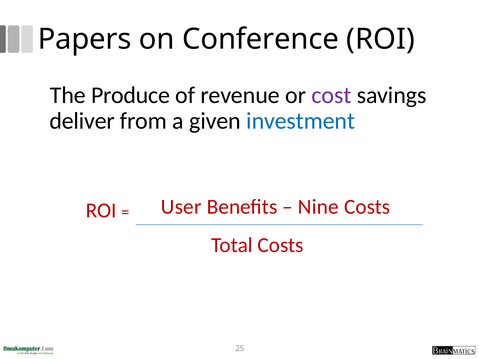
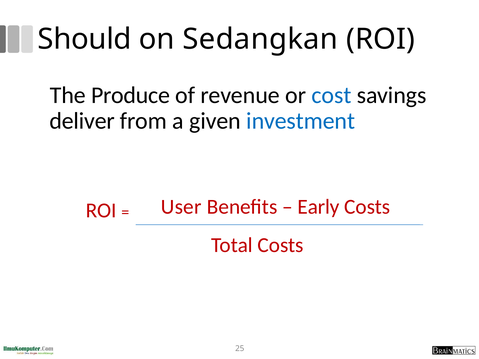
Papers: Papers -> Should
Conference: Conference -> Sedangkan
cost colour: purple -> blue
Nine: Nine -> Early
